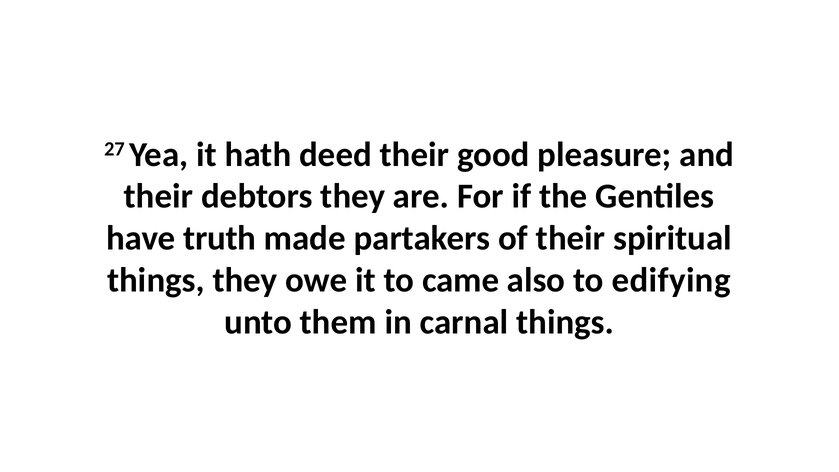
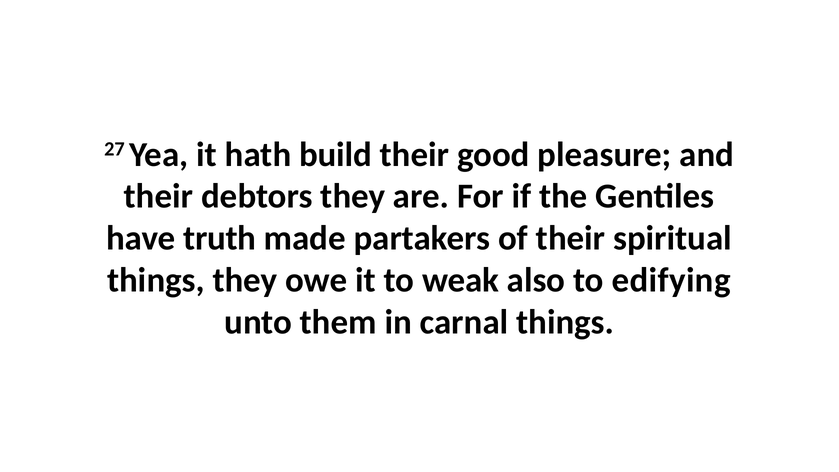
deed: deed -> build
came: came -> weak
